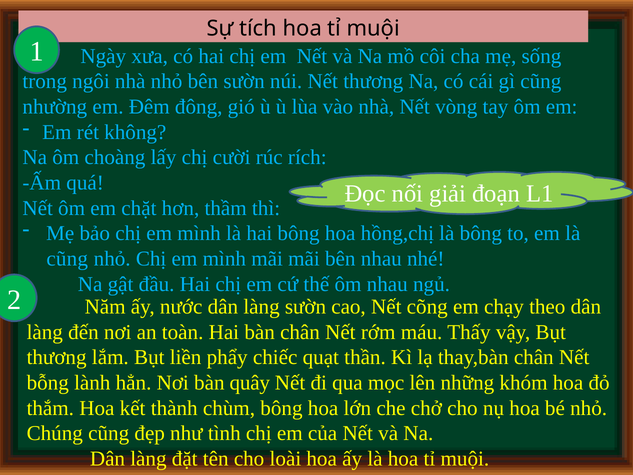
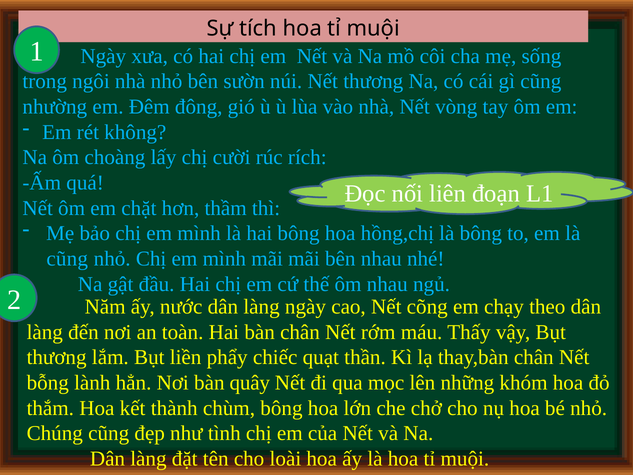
giải: giải -> liên
làng sườn: sườn -> ngày
